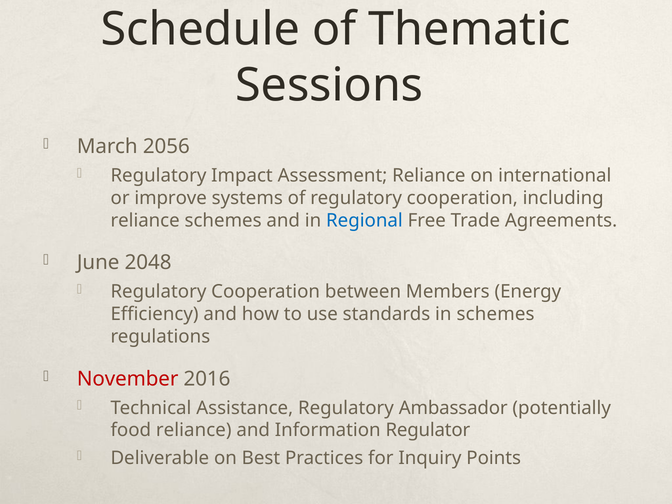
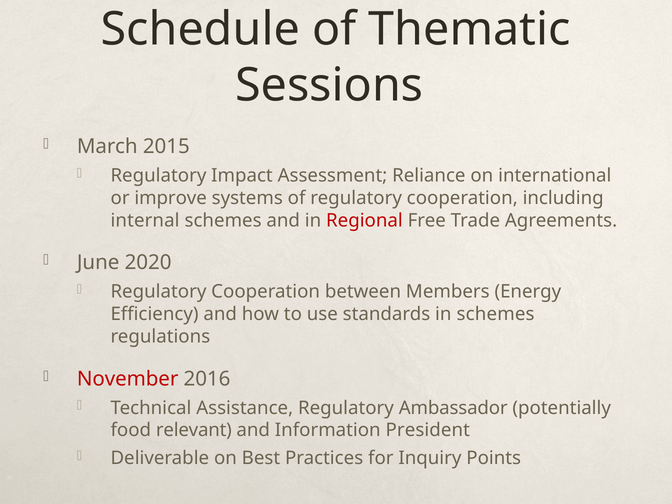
2056: 2056 -> 2015
reliance at (145, 220): reliance -> internal
Regional colour: blue -> red
2048: 2048 -> 2020
food reliance: reliance -> relevant
Regulator: Regulator -> President
